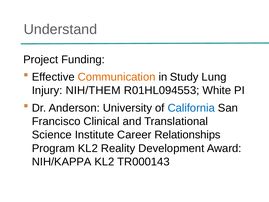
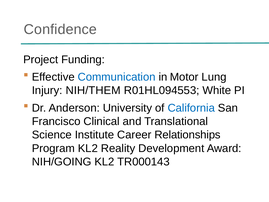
Understand: Understand -> Confidence
Communication colour: orange -> blue
Study: Study -> Motor
NIH/KAPPA: NIH/KAPPA -> NIH/GOING
